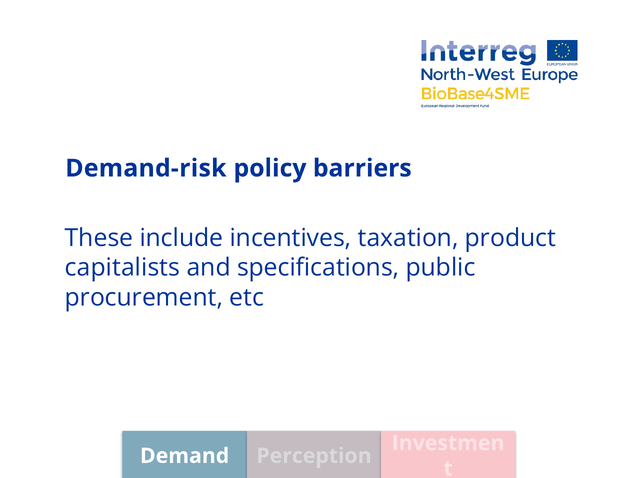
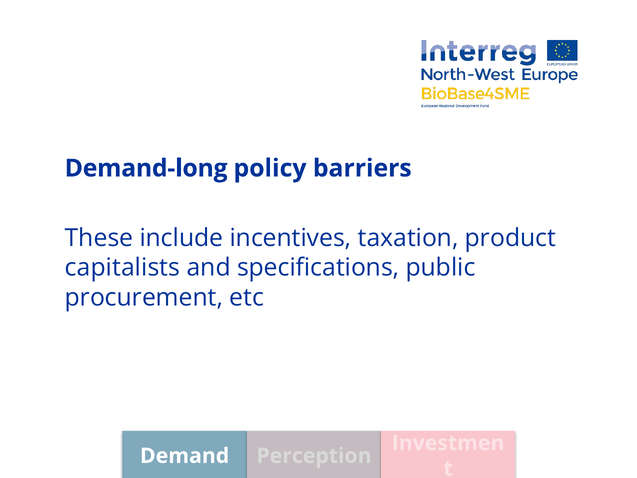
Demand-risk: Demand-risk -> Demand-long
